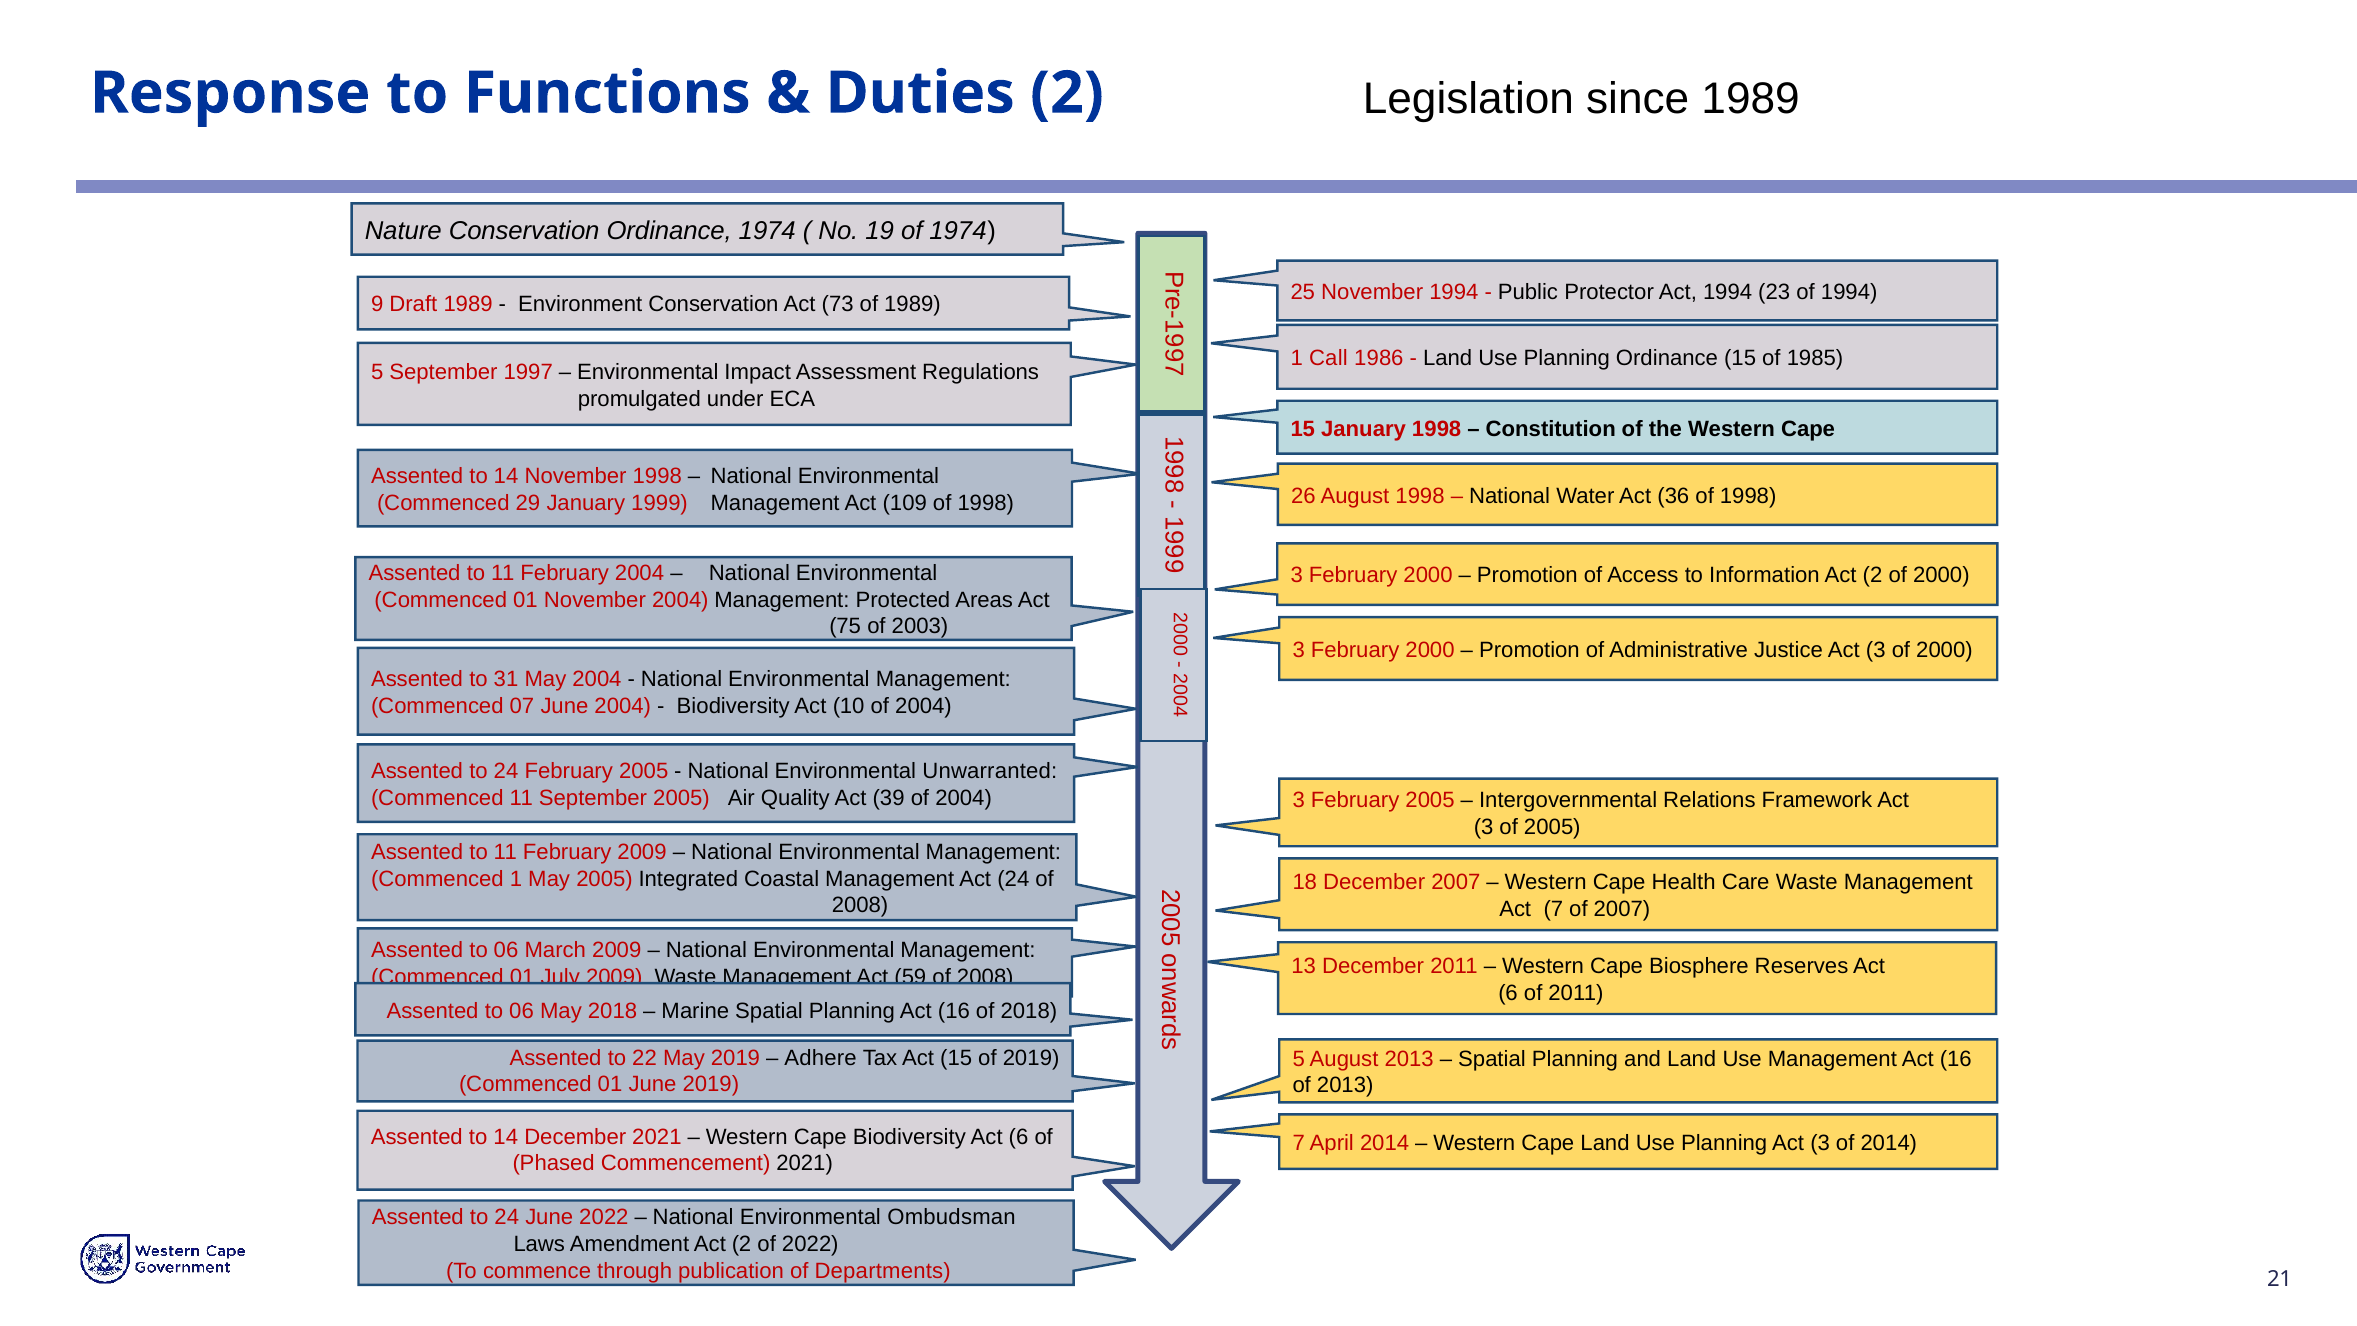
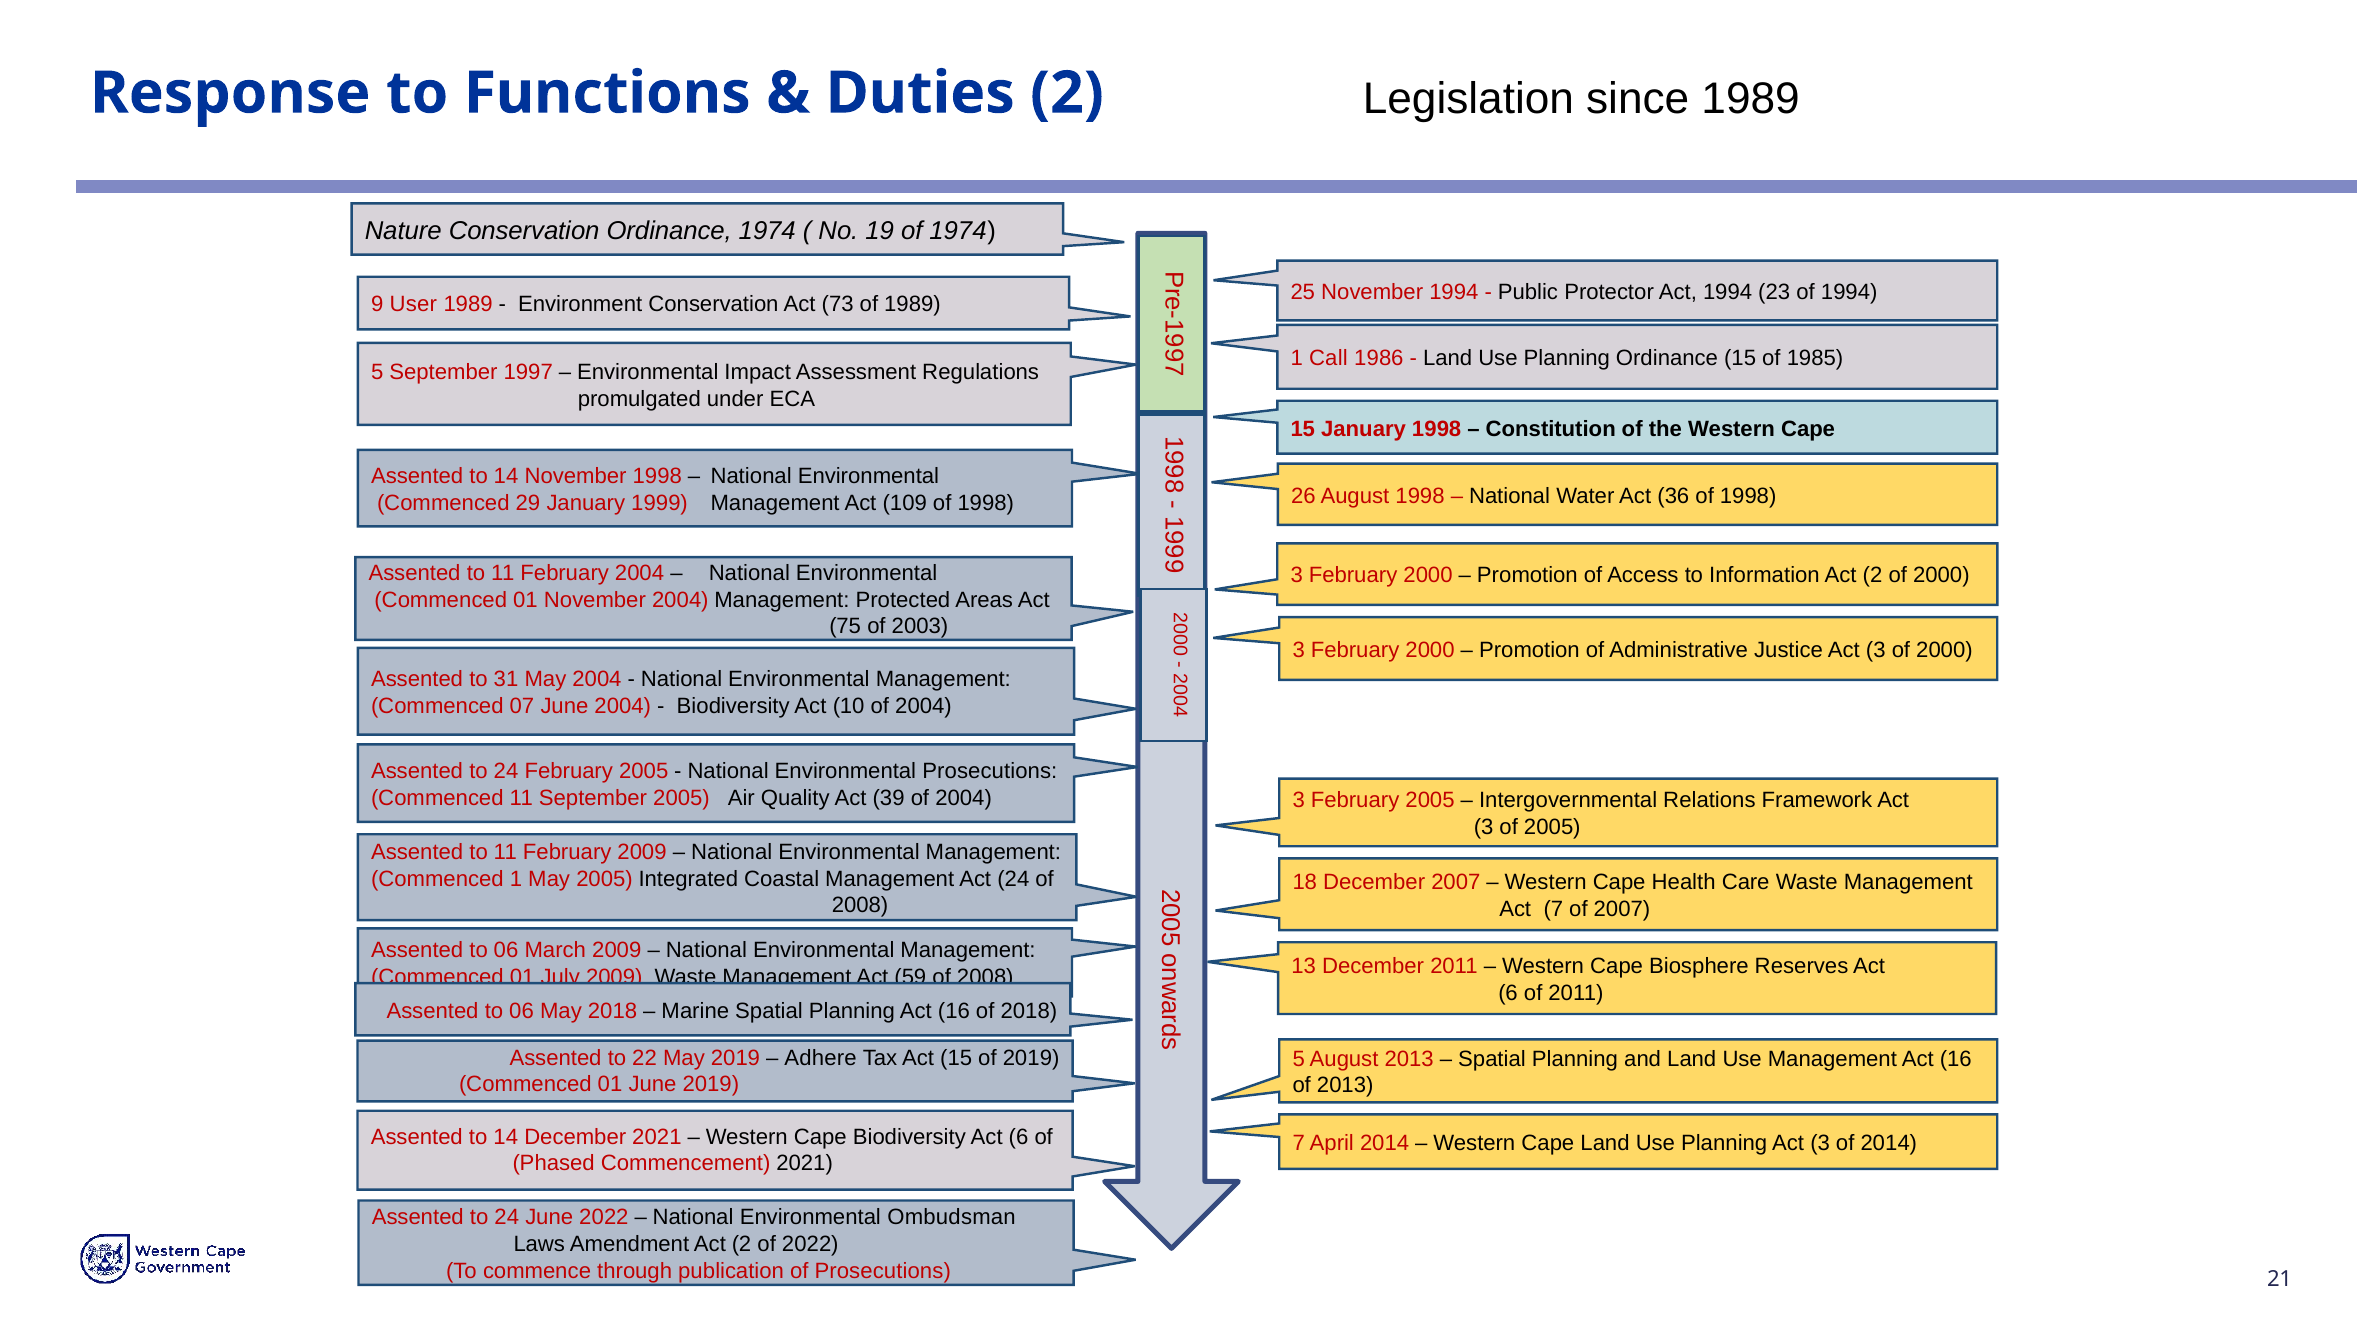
Draft: Draft -> User
Environmental Unwarranted: Unwarranted -> Prosecutions
of Departments: Departments -> Prosecutions
